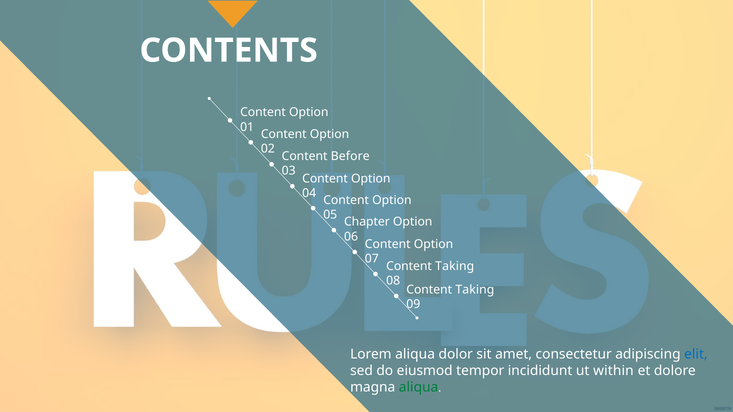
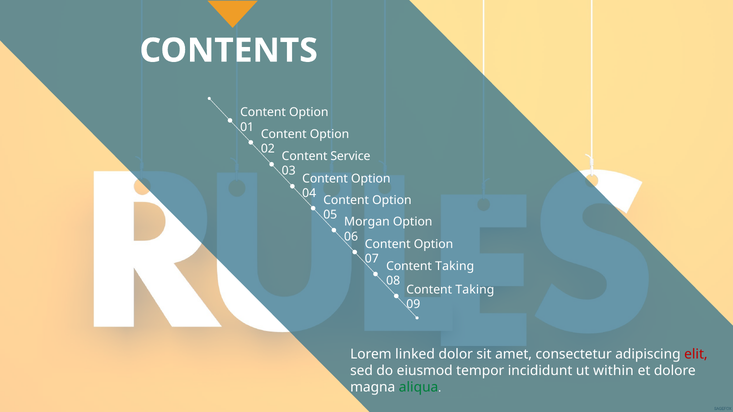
Before: Before -> Service
Chapter: Chapter -> Morgan
Lorem aliqua: aliqua -> linked
elit colour: blue -> red
